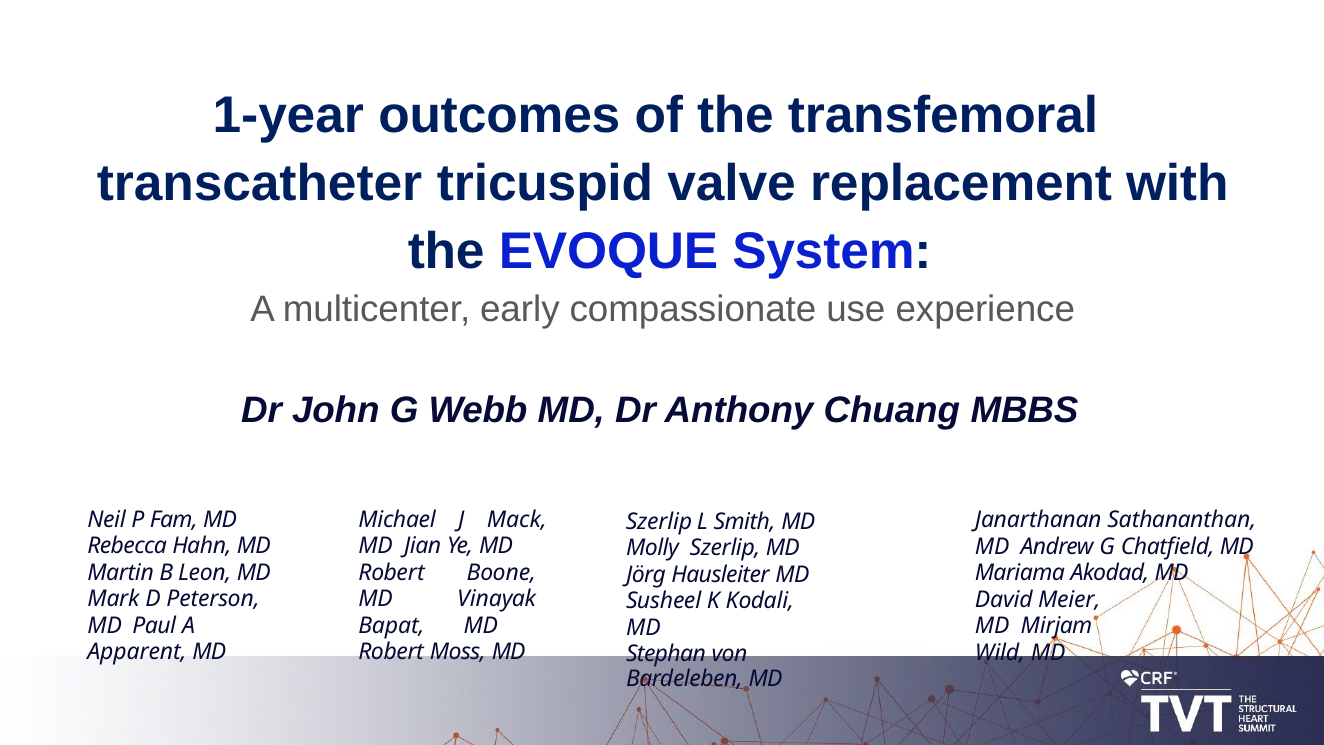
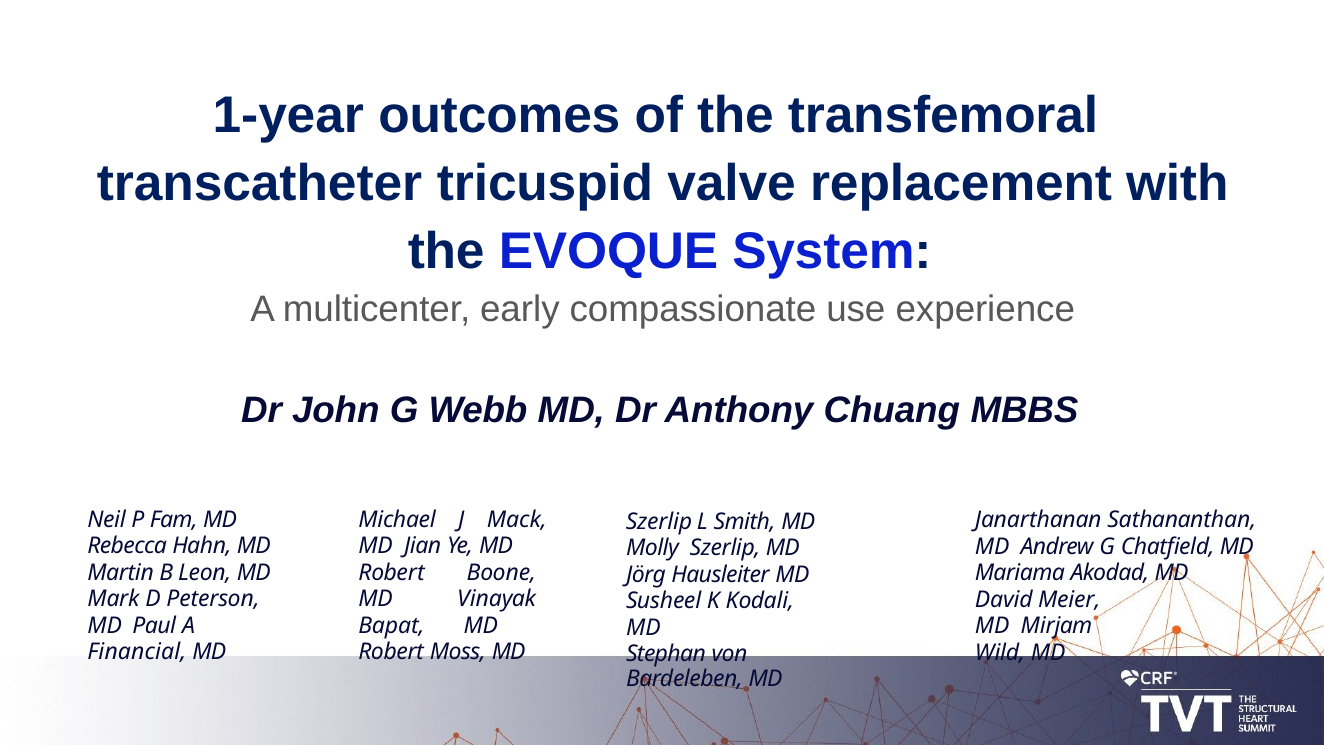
Apparent: Apparent -> Financial
